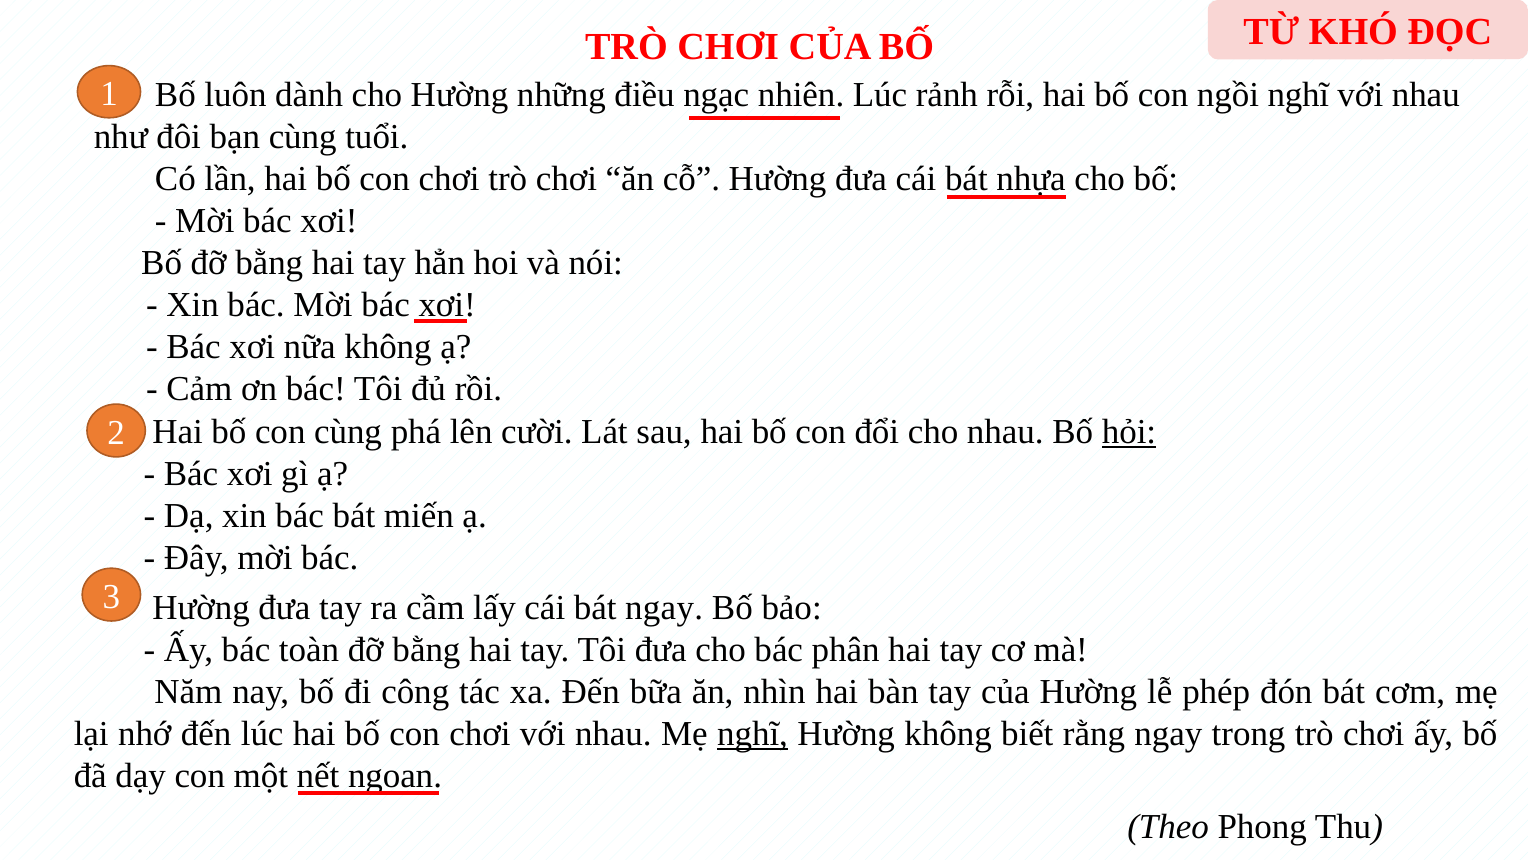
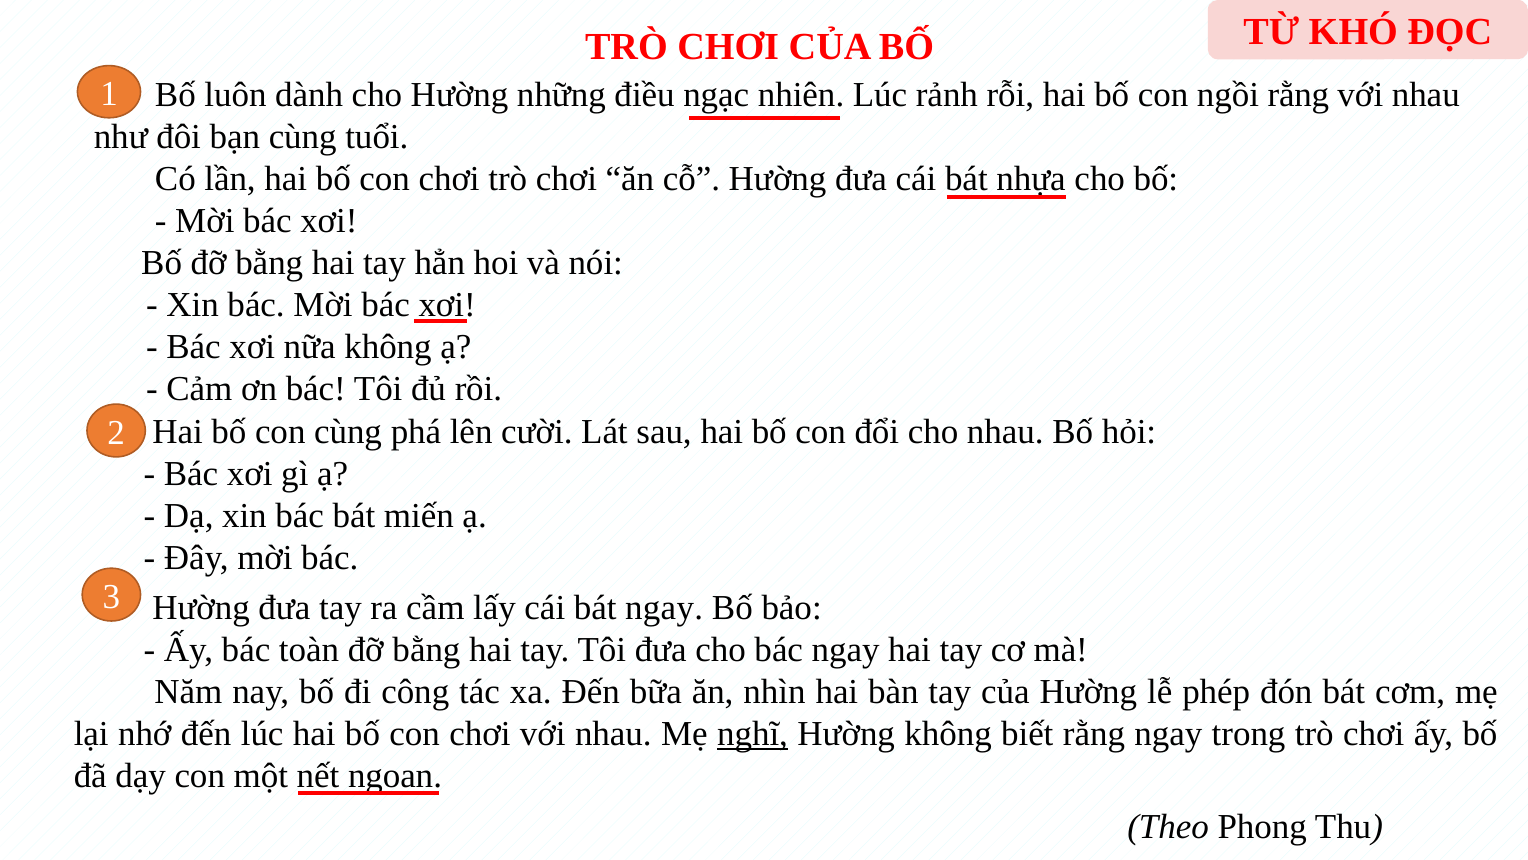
ngồi nghĩ: nghĩ -> rằng
hỏi underline: present -> none
bác phân: phân -> ngay
